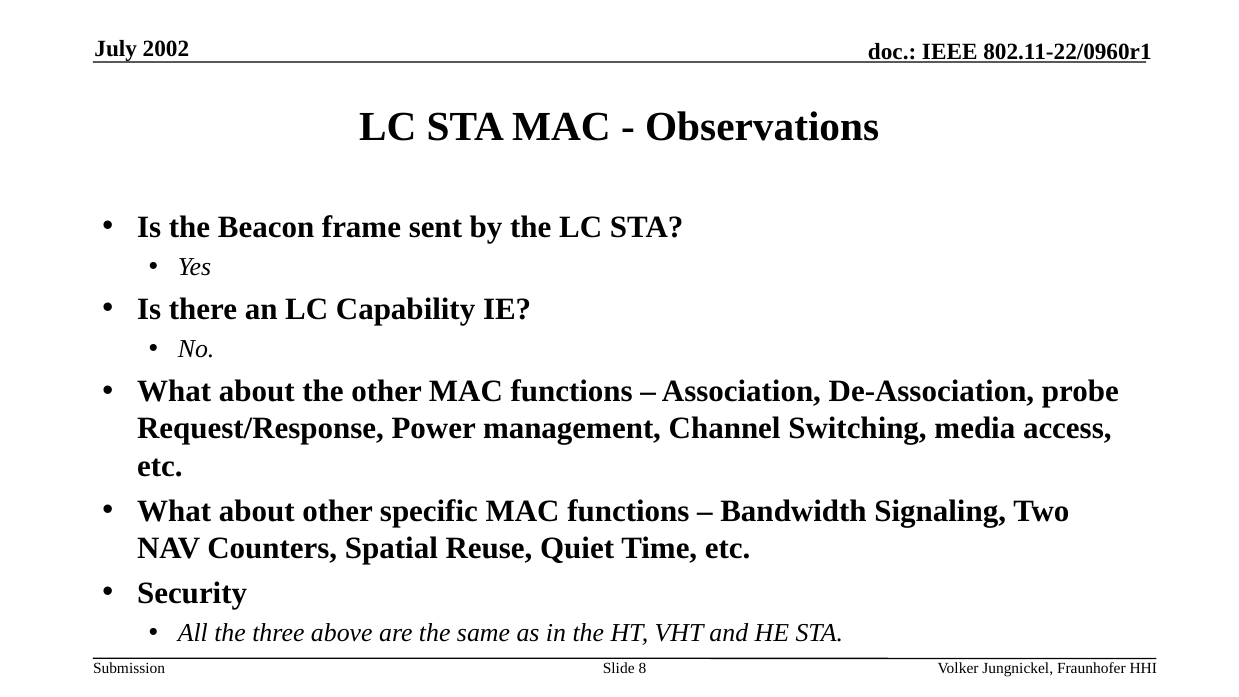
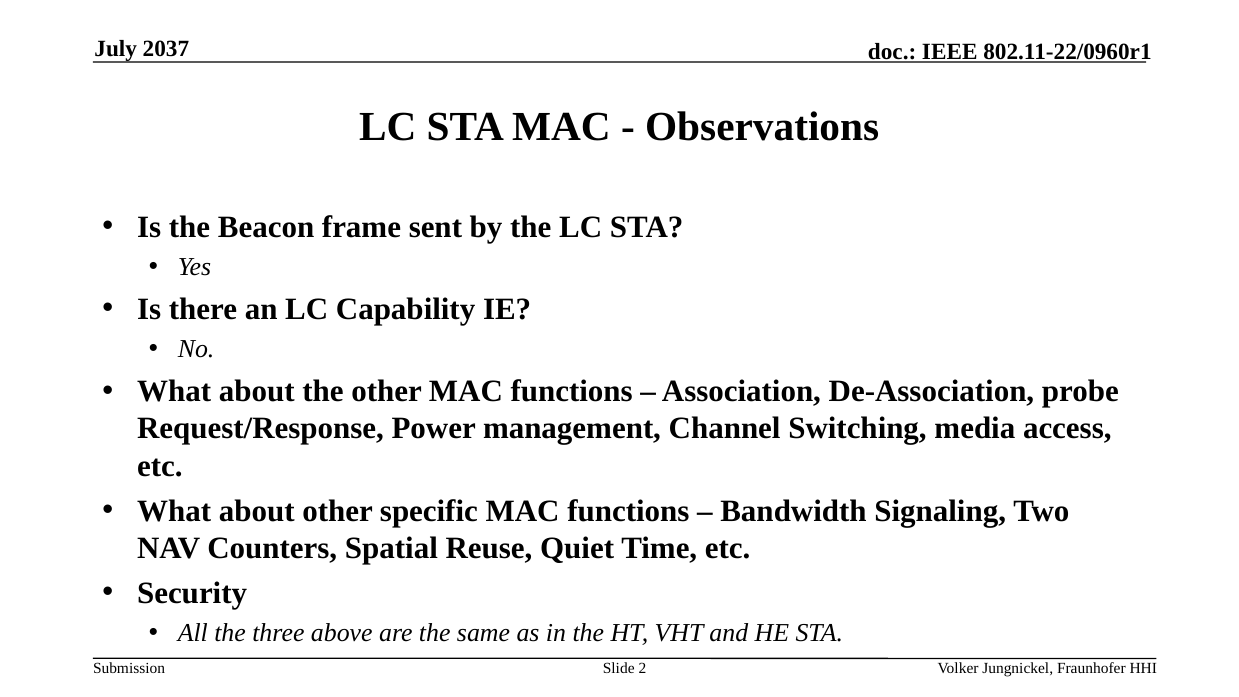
2002: 2002 -> 2037
8: 8 -> 2
